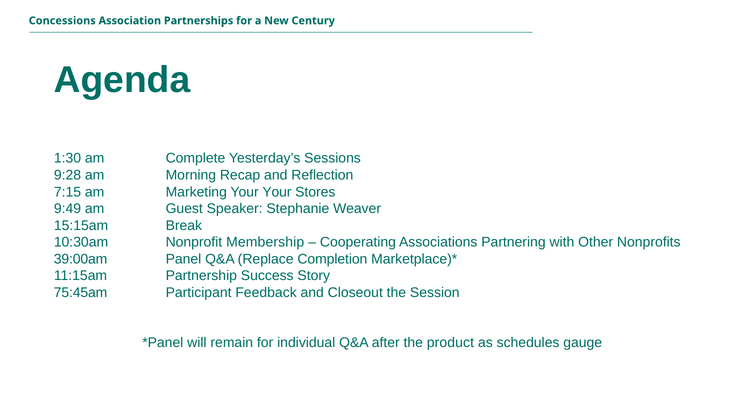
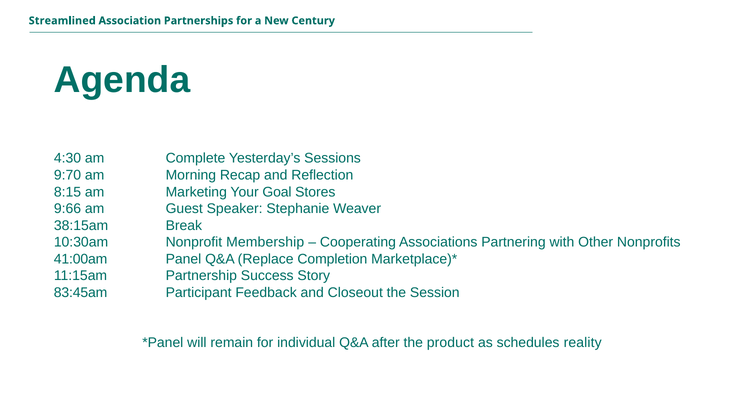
Concessions: Concessions -> Streamlined
1:30: 1:30 -> 4:30
9:28: 9:28 -> 9:70
7:15: 7:15 -> 8:15
Your Your: Your -> Goal
9:49: 9:49 -> 9:66
15:15am: 15:15am -> 38:15am
39:00am: 39:00am -> 41:00am
75:45am: 75:45am -> 83:45am
gauge: gauge -> reality
